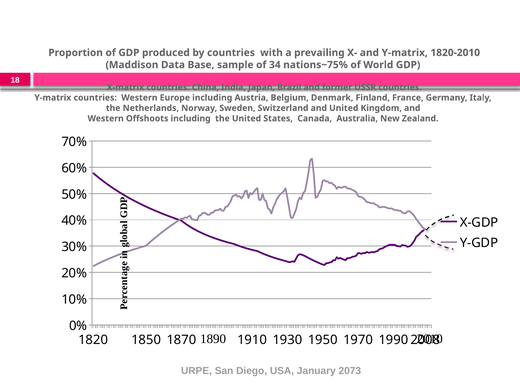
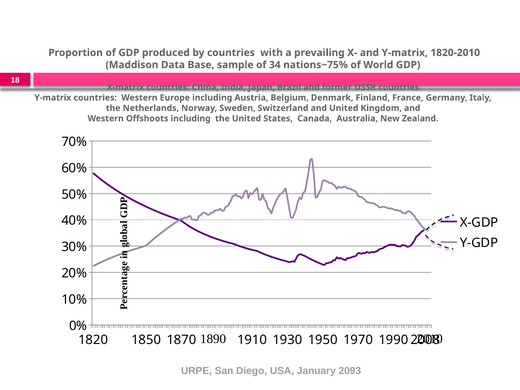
2073: 2073 -> 2093
